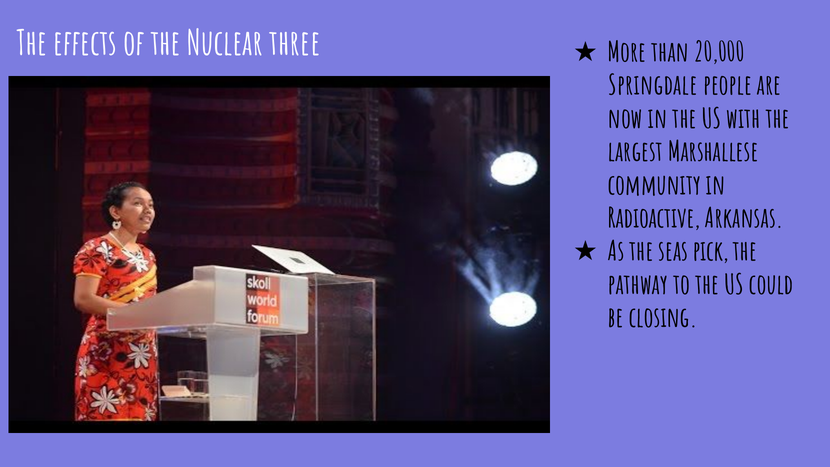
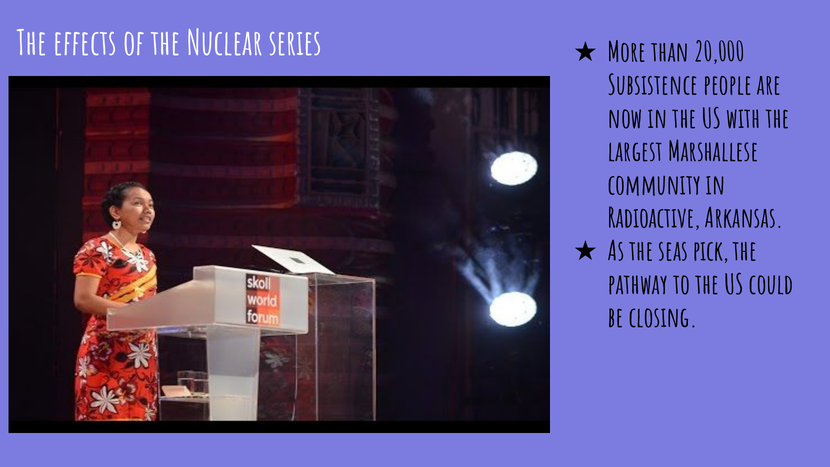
three: three -> series
Springdale: Springdale -> Subsistence
